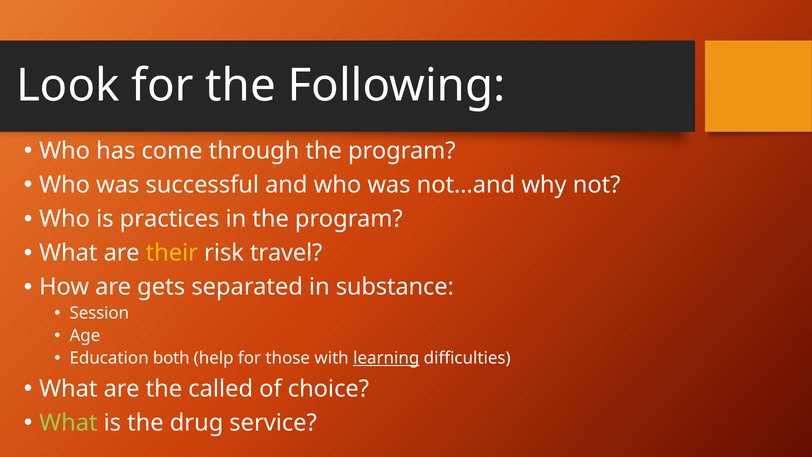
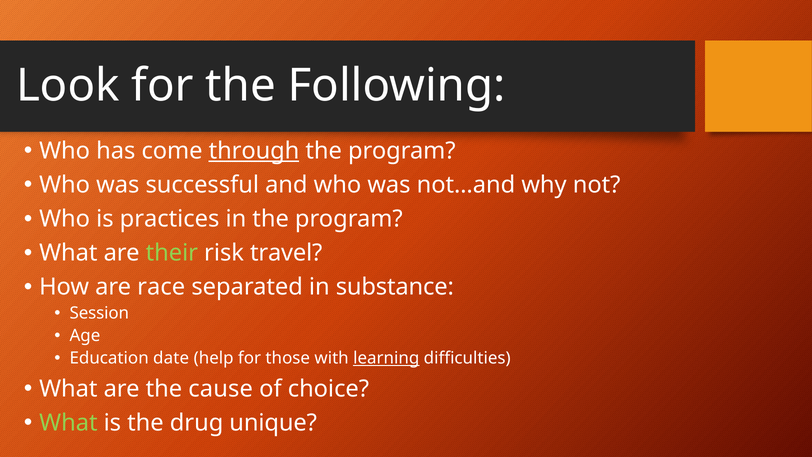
through underline: none -> present
their colour: yellow -> light green
gets: gets -> race
both: both -> date
called: called -> cause
service: service -> unique
